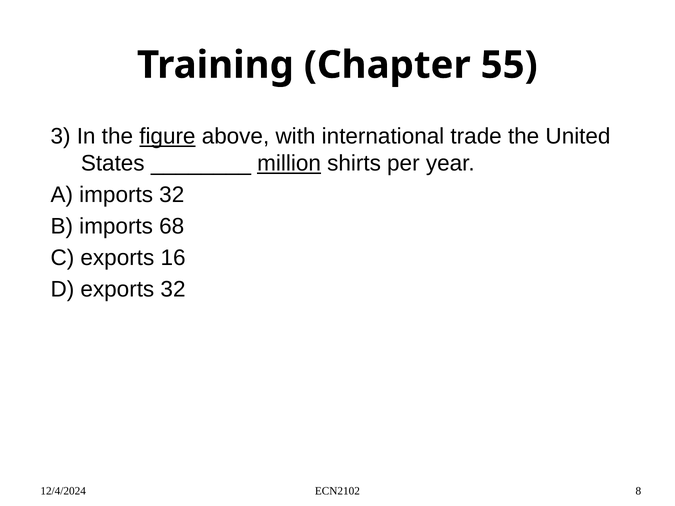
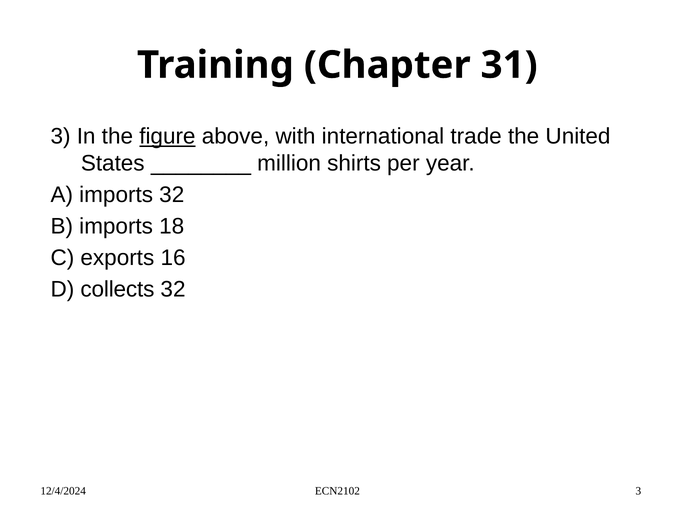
55: 55 -> 31
million underline: present -> none
68: 68 -> 18
D exports: exports -> collects
ECN2102 8: 8 -> 3
